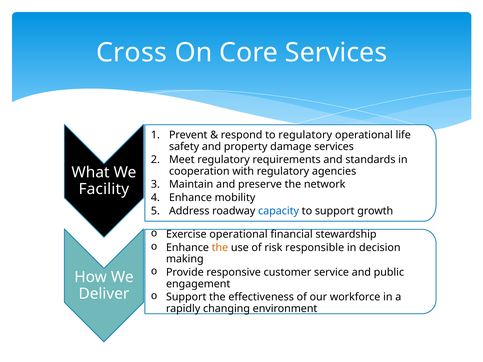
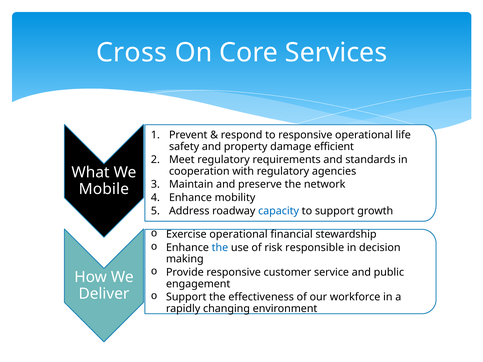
to regulatory: regulatory -> responsive
damage services: services -> efficient
Facility: Facility -> Mobile
the at (220, 248) colour: orange -> blue
